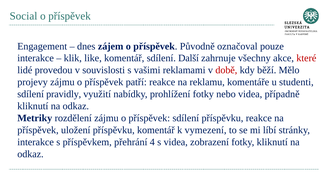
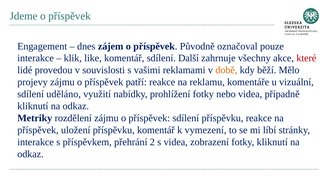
Social: Social -> Jdeme
době colour: red -> orange
studenti: studenti -> vizuální
pravidly: pravidly -> uděláno
4: 4 -> 2
